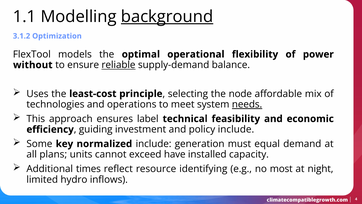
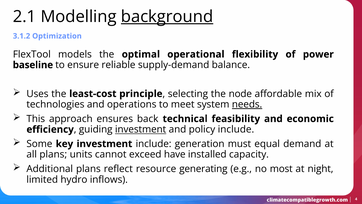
1.1: 1.1 -> 2.1
without: without -> baseline
reliable underline: present -> none
label: label -> back
investment at (141, 129) underline: none -> present
key normalized: normalized -> investment
Additional times: times -> plans
identifying: identifying -> generating
